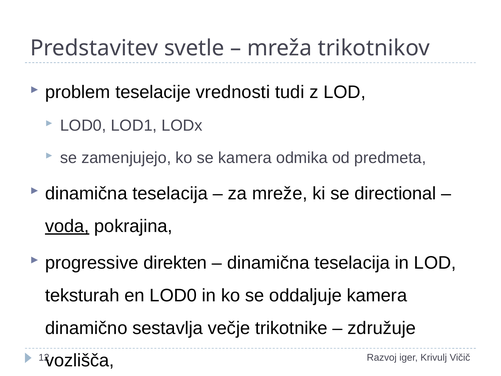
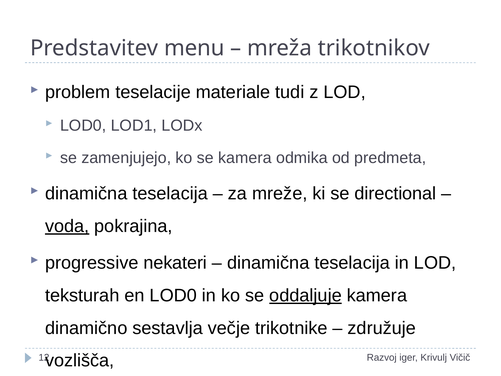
svetle: svetle -> menu
vrednosti: vrednosti -> materiale
direkten: direkten -> nekateri
oddaljuje underline: none -> present
